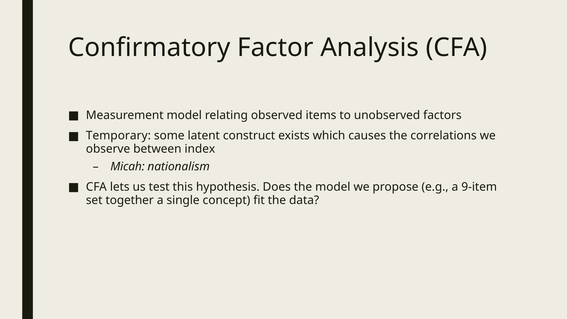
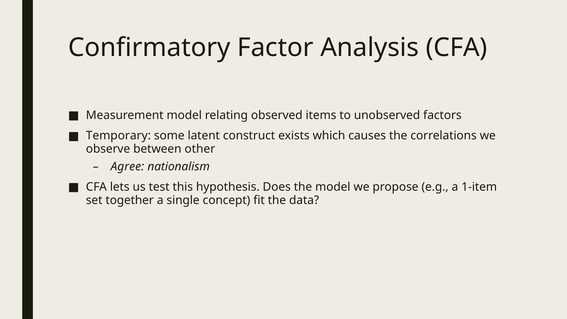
index: index -> other
Micah: Micah -> Agree
9-item: 9-item -> 1-item
